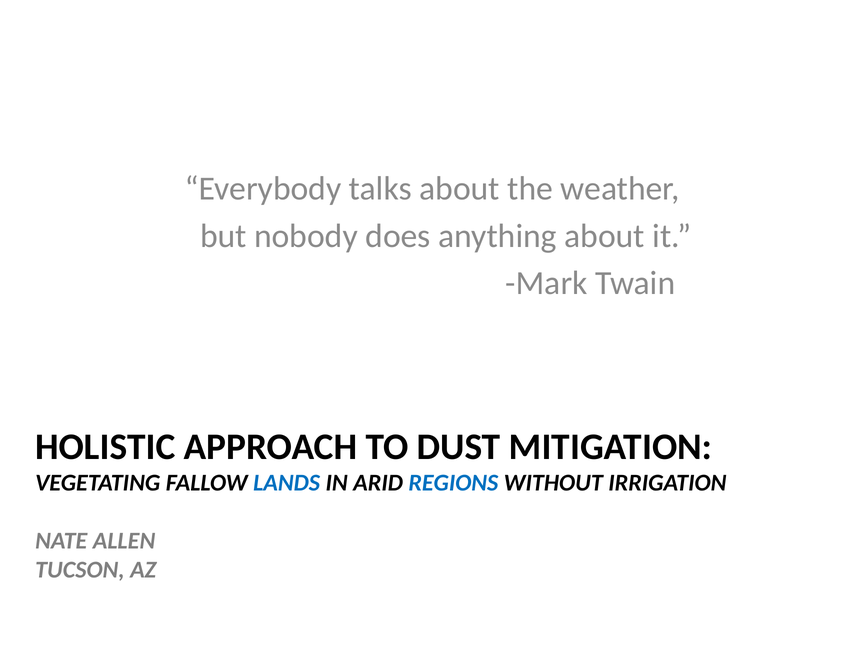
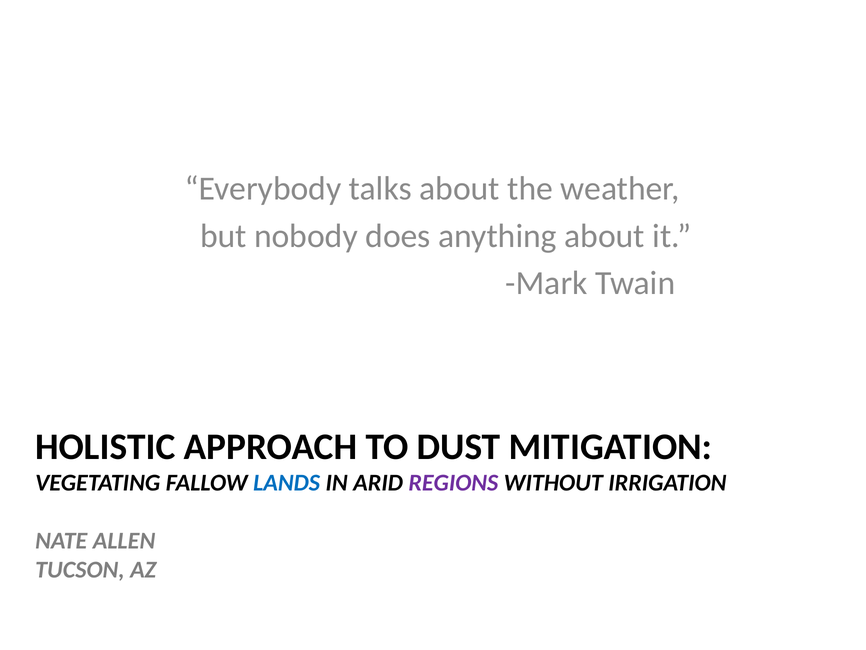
REGIONS colour: blue -> purple
